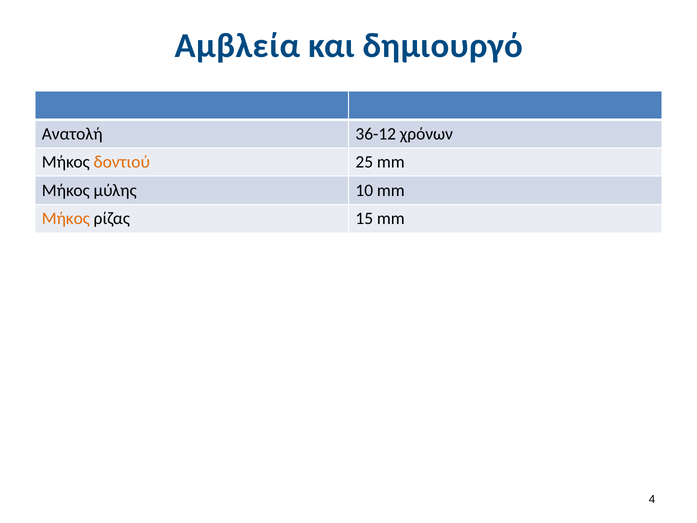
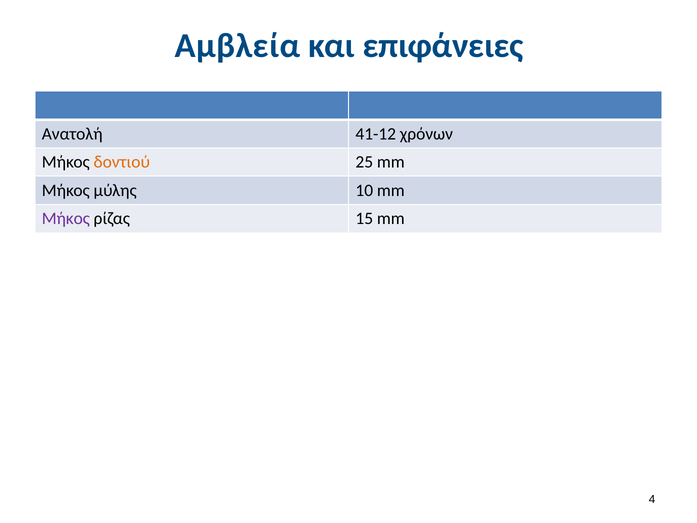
δημιουργό: δημιουργό -> επιφάνειες
36-12: 36-12 -> 41-12
Μήκος at (66, 219) colour: orange -> purple
